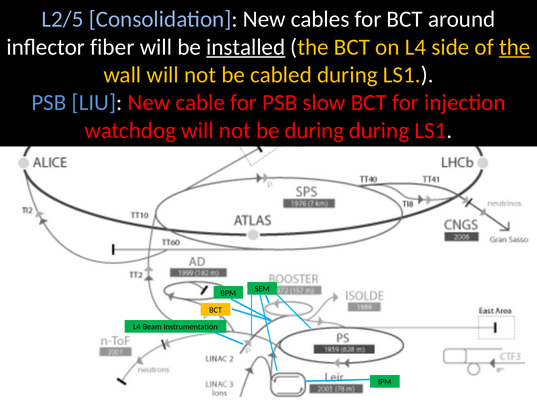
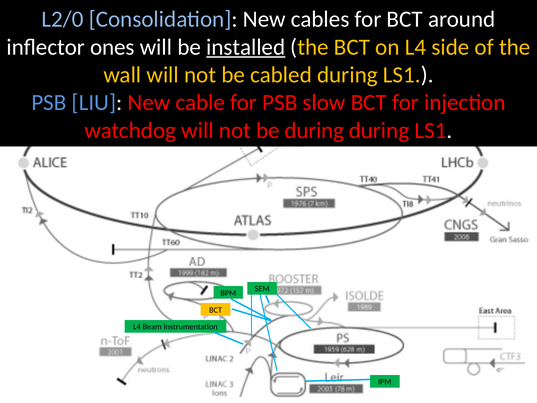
L2/5: L2/5 -> L2/0
fiber: fiber -> ones
the at (515, 47) underline: present -> none
